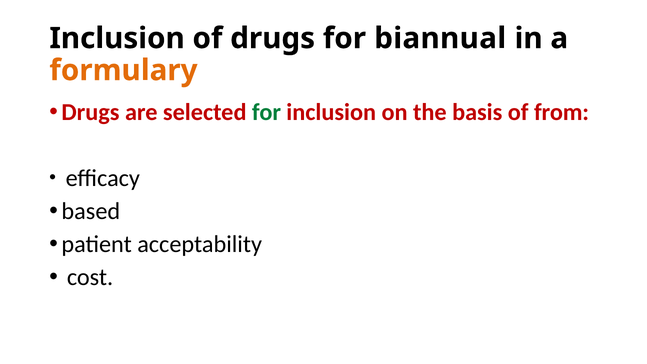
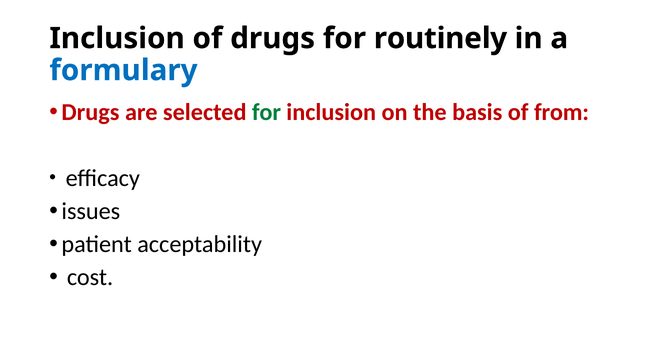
biannual: biannual -> routinely
formulary colour: orange -> blue
based: based -> issues
